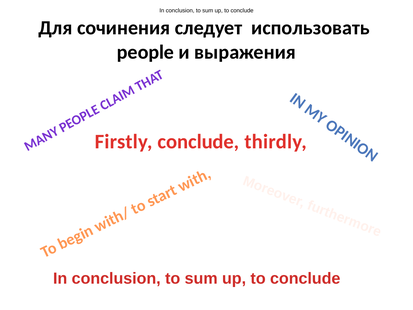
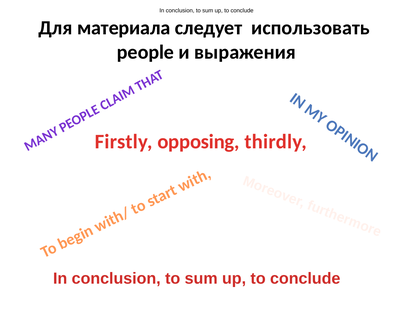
сочинения: сочинения -> материала
Firstly conclude: conclude -> opposing
